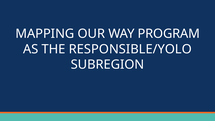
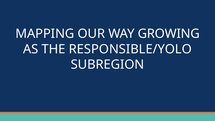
PROGRAM: PROGRAM -> GROWING
